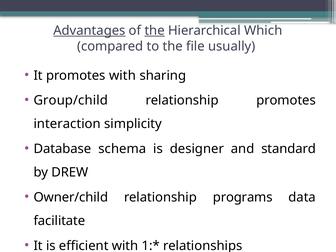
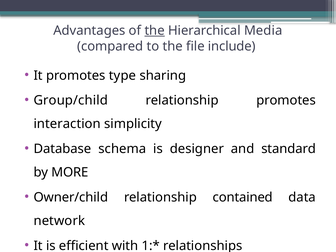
Advantages underline: present -> none
Which: Which -> Media
usually: usually -> include
promotes with: with -> type
DREW: DREW -> MORE
programs: programs -> contained
facilitate: facilitate -> network
